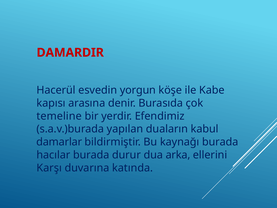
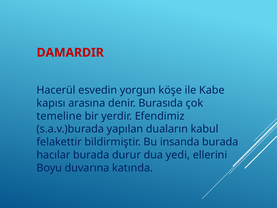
damarlar: damarlar -> felakettir
kaynağı: kaynağı -> insanda
arka: arka -> yedi
Karşı: Karşı -> Boyu
